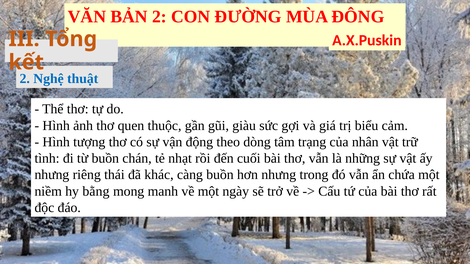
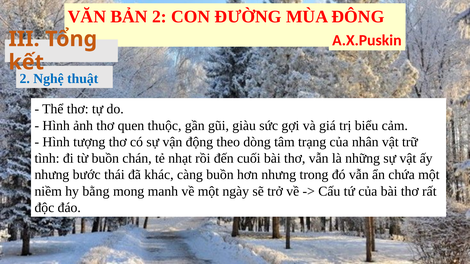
riêng: riêng -> bước
